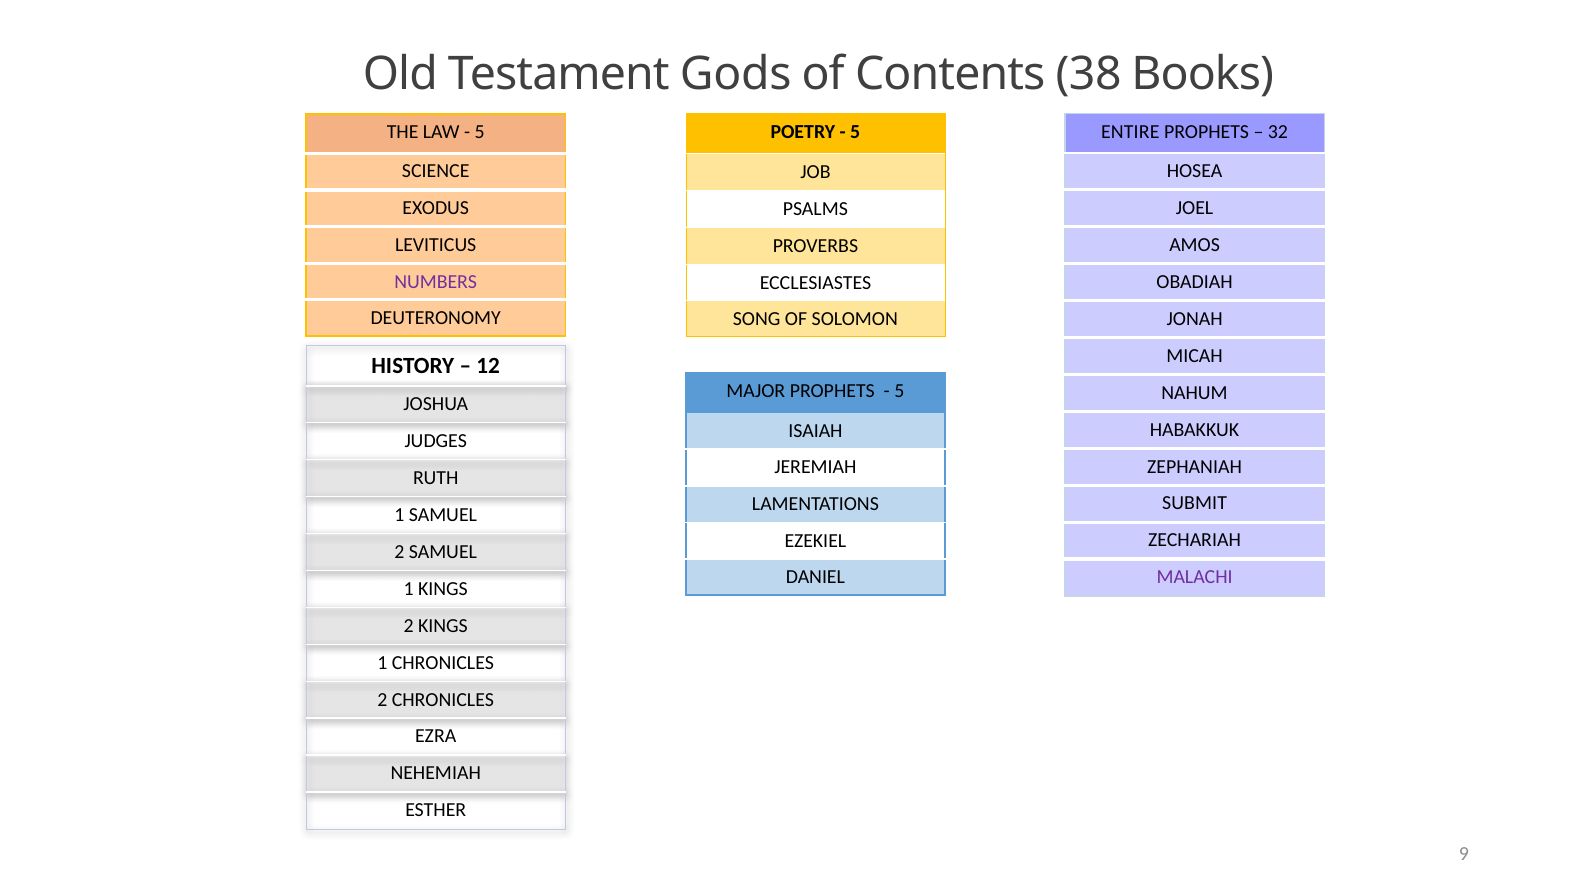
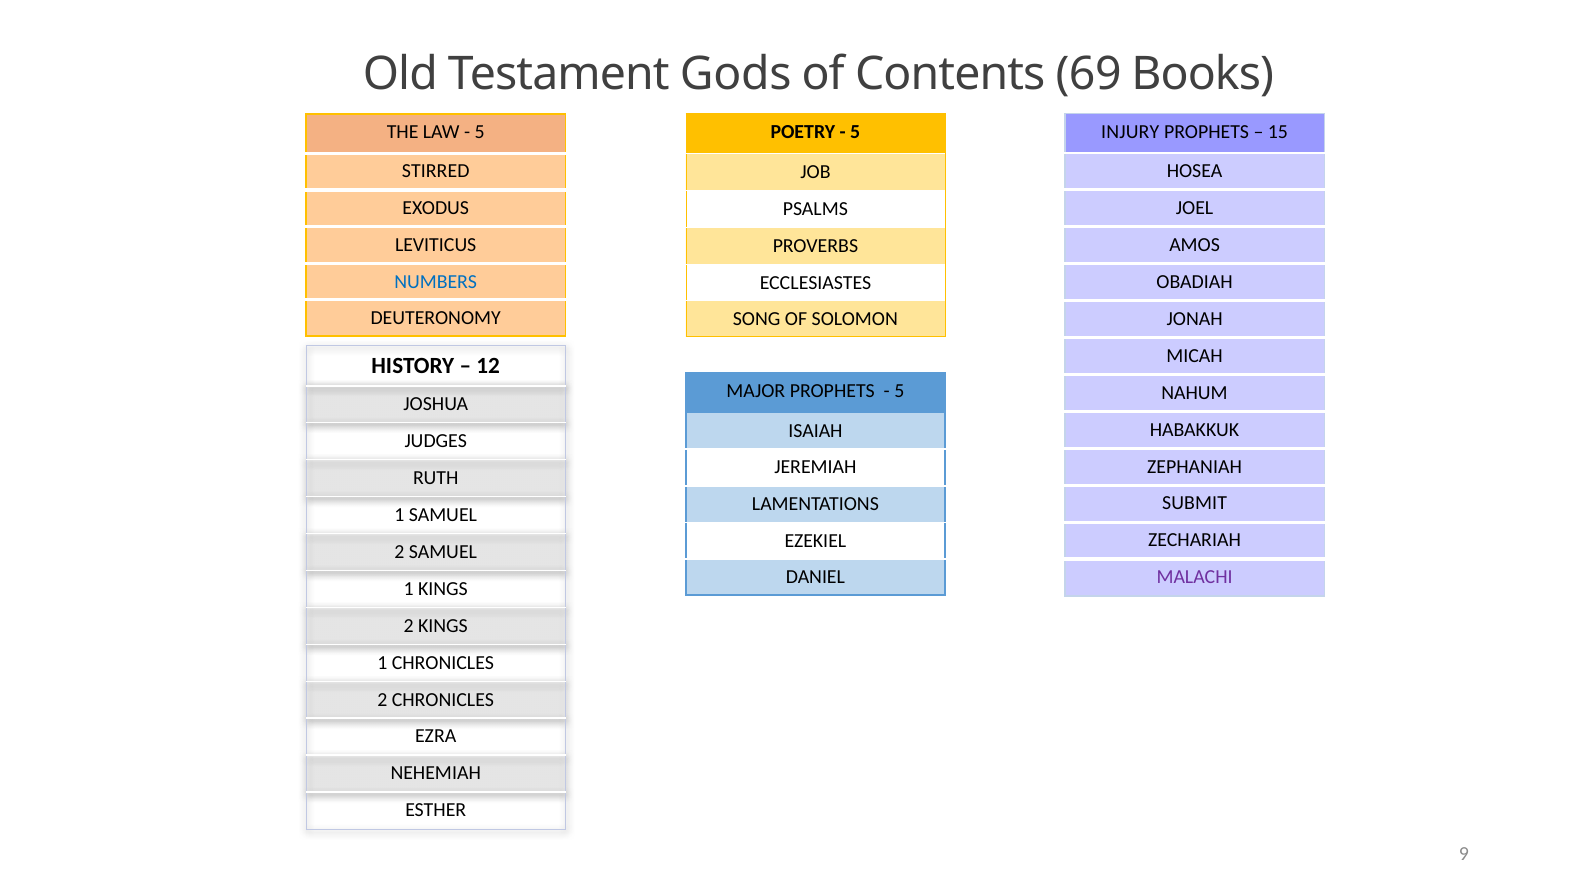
38: 38 -> 69
ENTIRE: ENTIRE -> INJURY
32: 32 -> 15
SCIENCE: SCIENCE -> STIRRED
NUMBERS colour: purple -> blue
